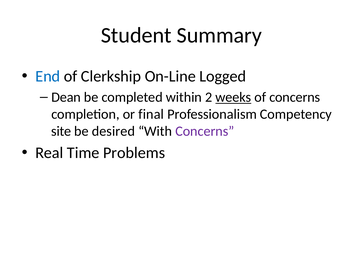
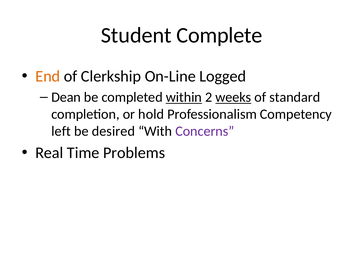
Summary: Summary -> Complete
End colour: blue -> orange
within underline: none -> present
of concerns: concerns -> standard
final: final -> hold
site: site -> left
